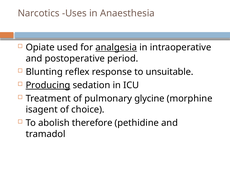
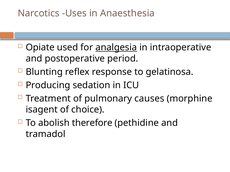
unsuitable: unsuitable -> gelatinosa
Producing underline: present -> none
glycine: glycine -> causes
